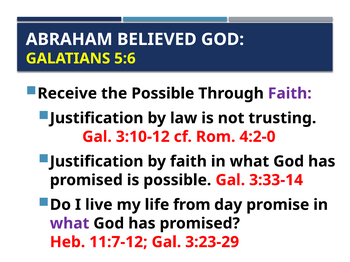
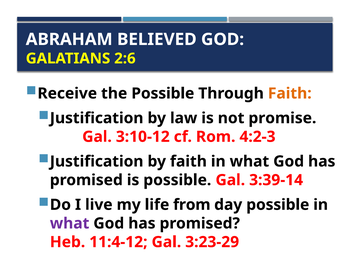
5:6: 5:6 -> 2:6
Faith at (290, 94) colour: purple -> orange
trusting: trusting -> promise
4:2-0: 4:2-0 -> 4:2-3
3:33-14: 3:33-14 -> 3:39-14
day promise: promise -> possible
11:7-12: 11:7-12 -> 11:4-12
